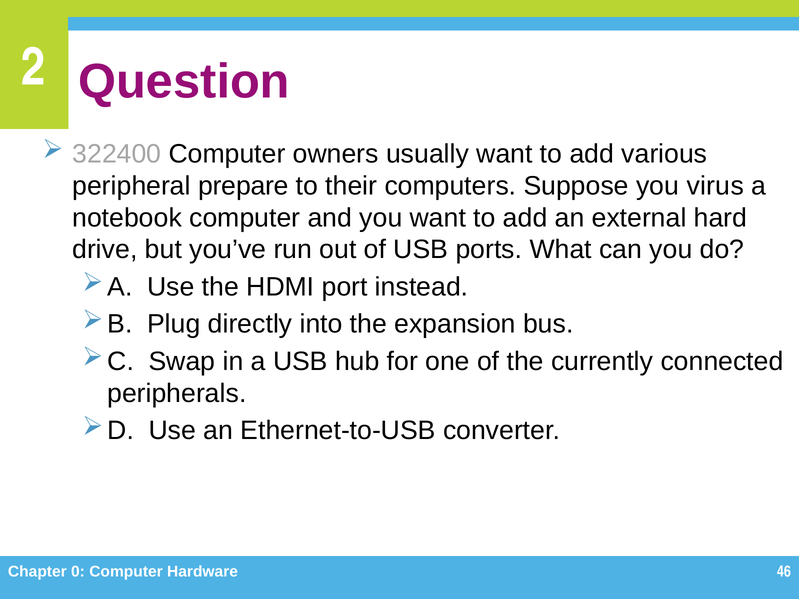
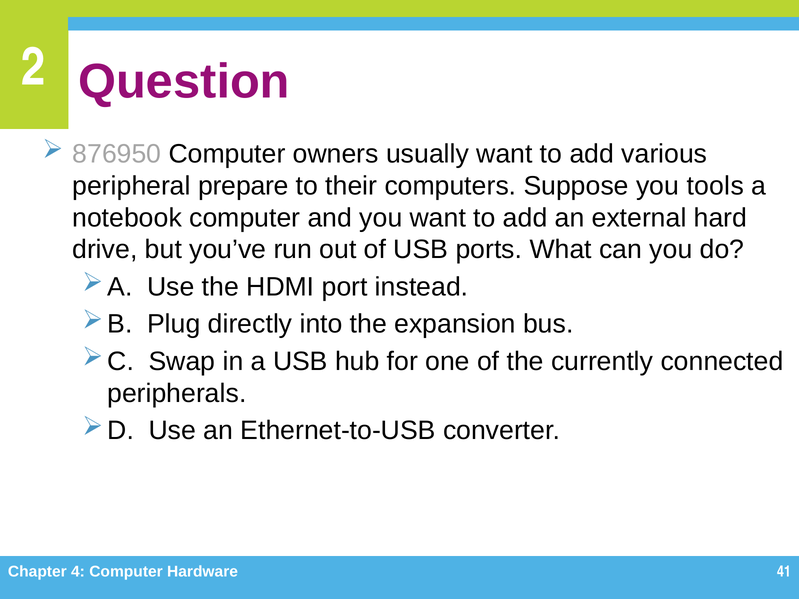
322400: 322400 -> 876950
virus: virus -> tools
0: 0 -> 4
46: 46 -> 41
